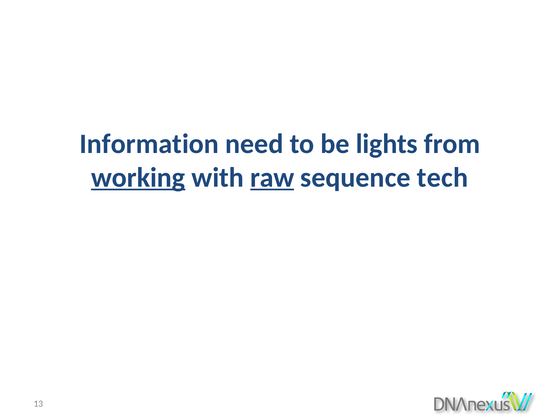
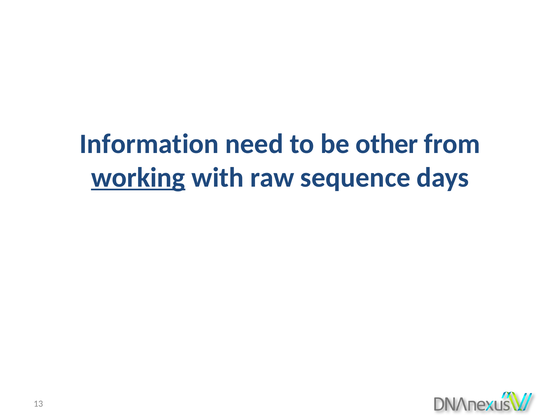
lights: lights -> other
raw underline: present -> none
tech: tech -> days
